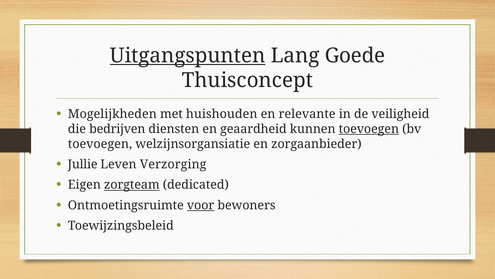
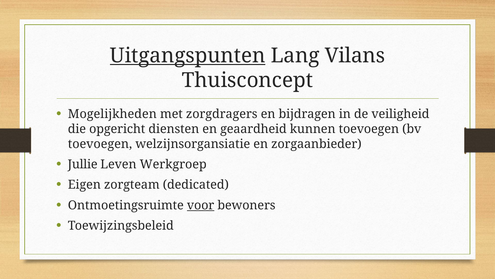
Goede: Goede -> Vilans
huishouden: huishouden -> zorgdragers
relevante: relevante -> bijdragen
bedrijven: bedrijven -> opgericht
toevoegen at (369, 129) underline: present -> none
Verzorging: Verzorging -> Werkgroep
zorgteam underline: present -> none
